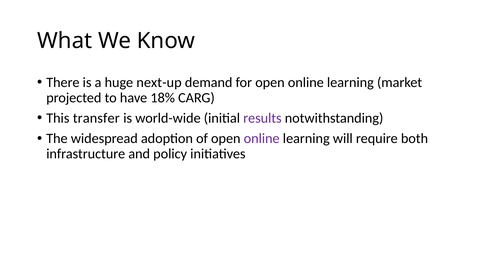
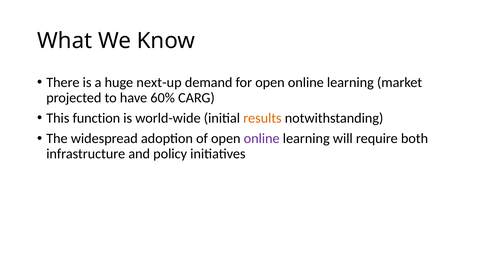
18%: 18% -> 60%
transfer: transfer -> function
results colour: purple -> orange
